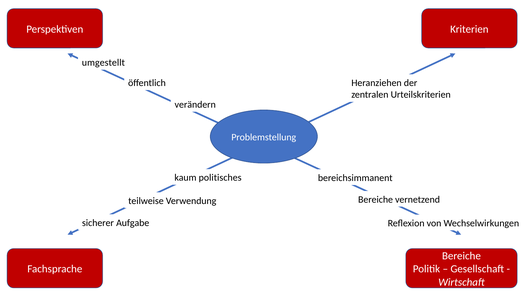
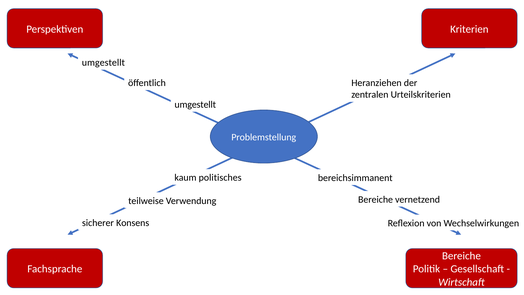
verändern at (195, 104): verändern -> umgestellt
Aufgabe: Aufgabe -> Konsens
